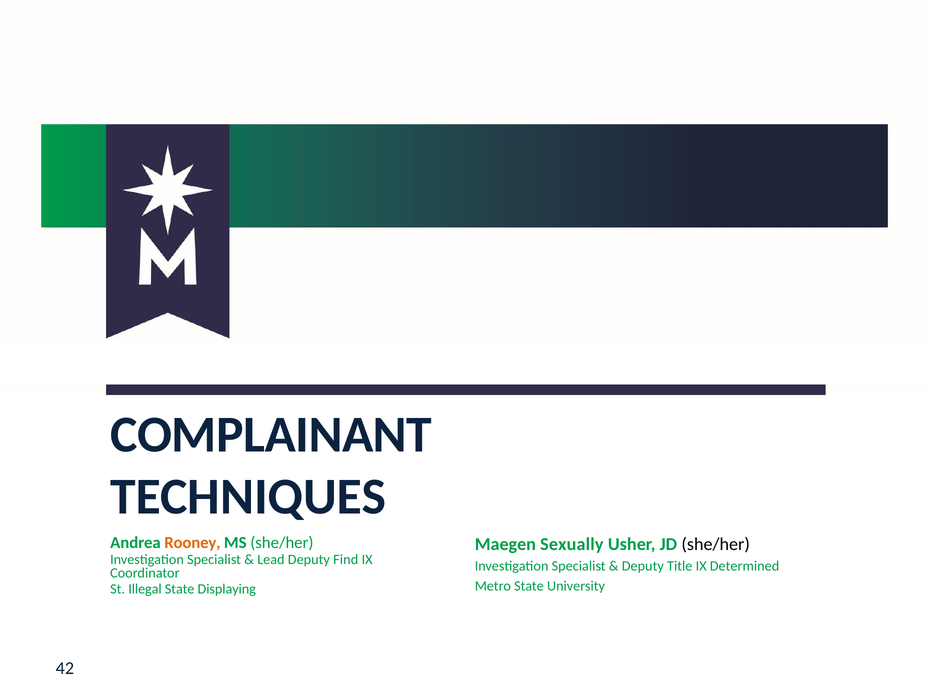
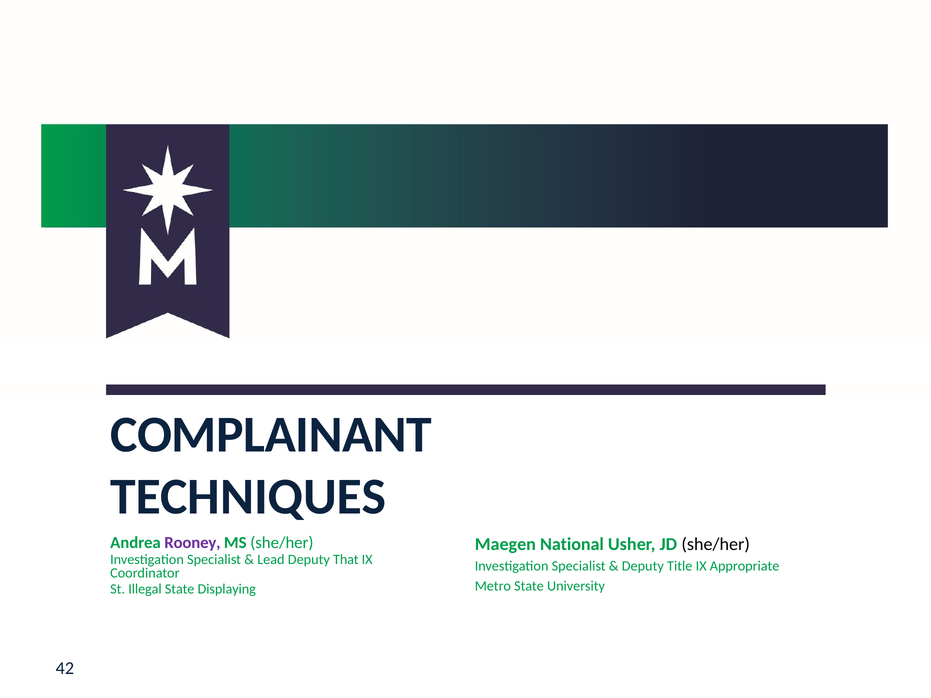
Rooney colour: orange -> purple
Sexually: Sexually -> National
Find: Find -> That
Determined: Determined -> Appropriate
